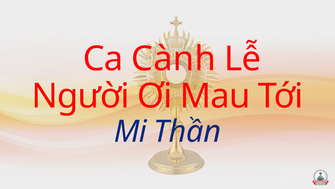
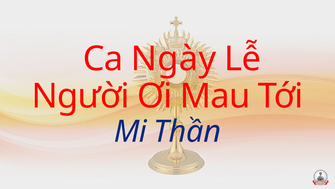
Cành: Cành -> Ngày
